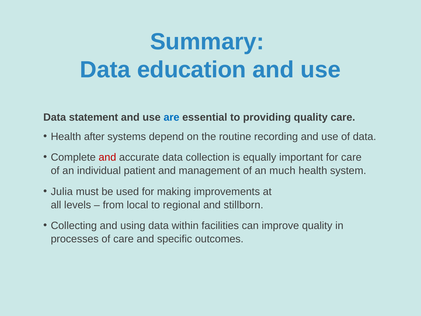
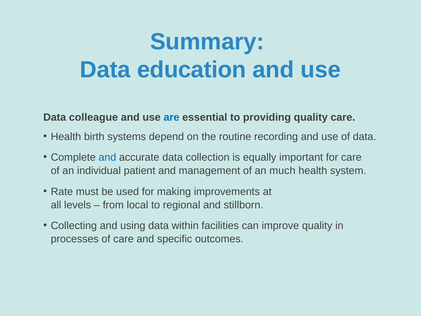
statement: statement -> colleague
after: after -> birth
and at (107, 157) colour: red -> blue
Julia: Julia -> Rate
